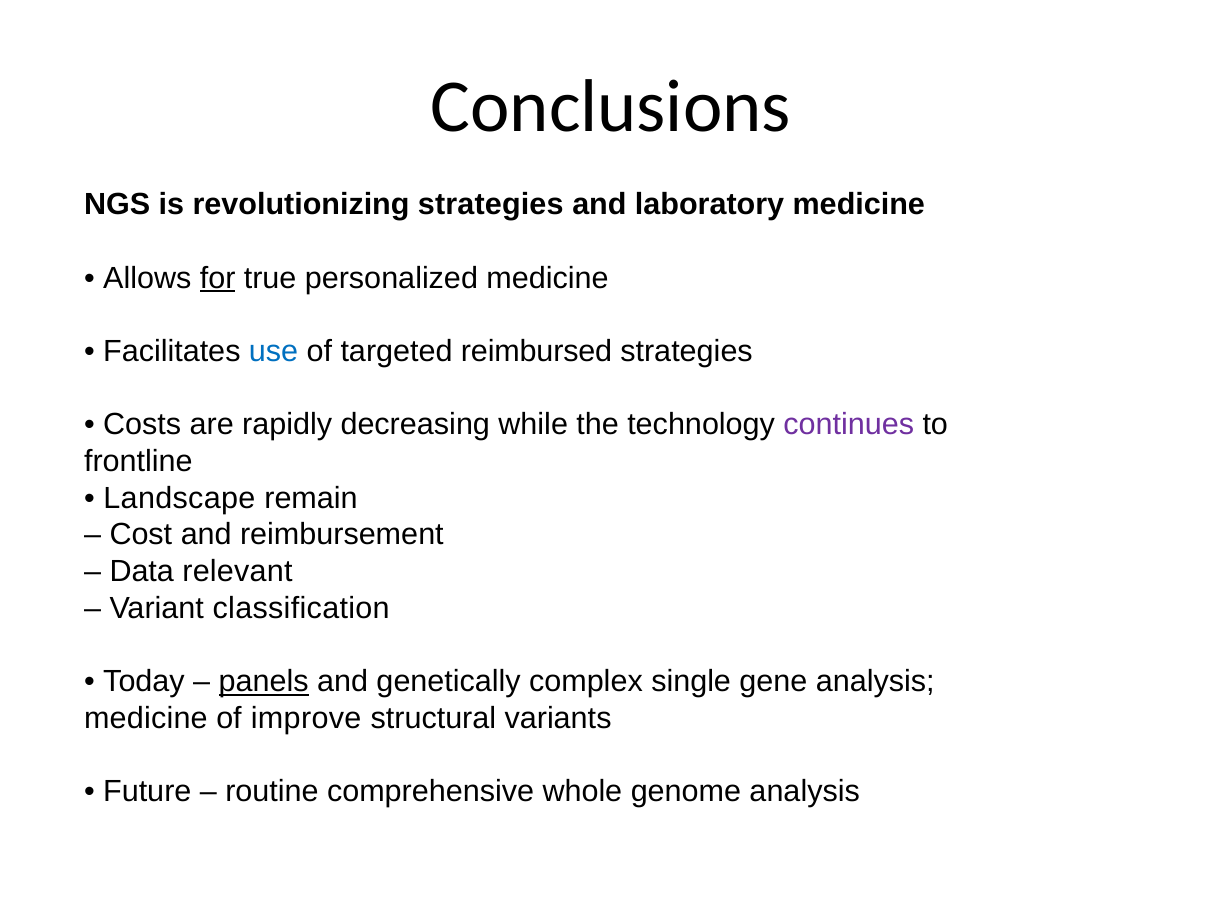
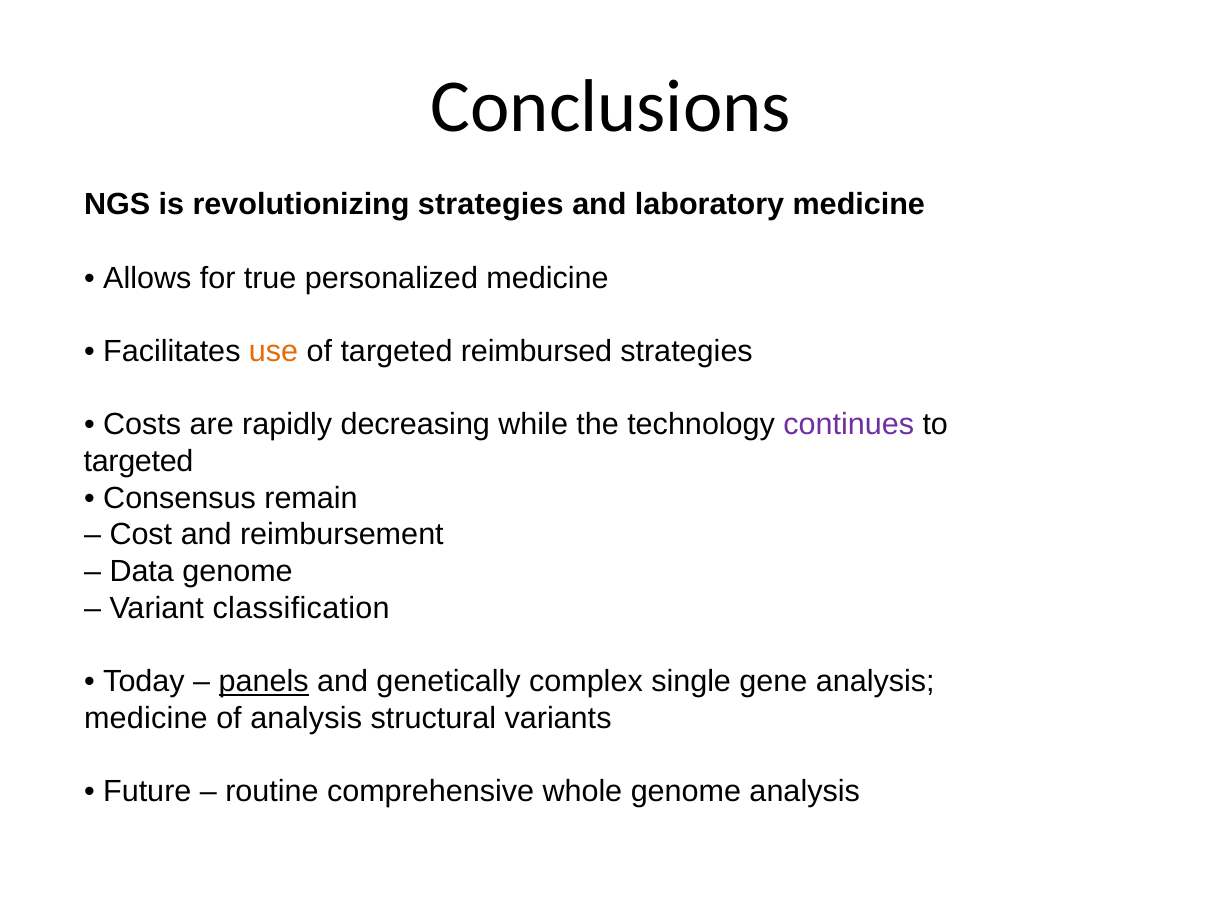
for underline: present -> none
use colour: blue -> orange
frontline at (138, 461): frontline -> targeted
Landscape: Landscape -> Consensus
Data relevant: relevant -> genome
of improve: improve -> analysis
